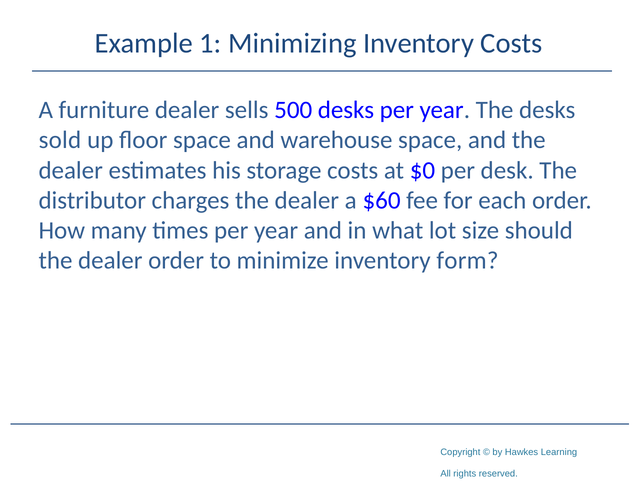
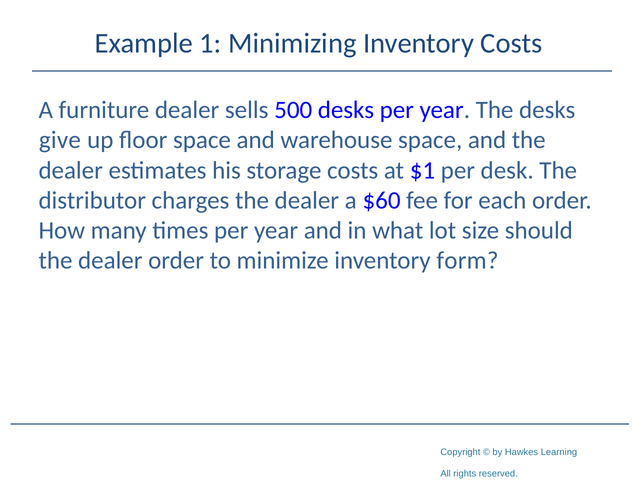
sold: sold -> give
$0: $0 -> $1
